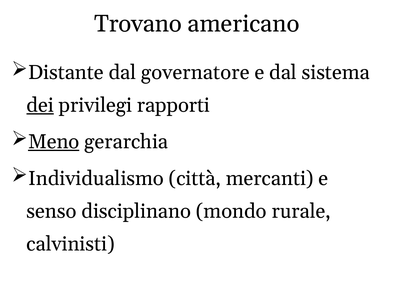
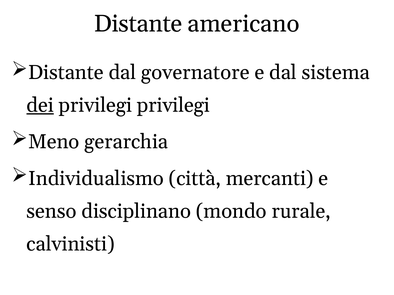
Trovano at (138, 24): Trovano -> Distante
privilegi rapporti: rapporti -> privilegi
Meno underline: present -> none
